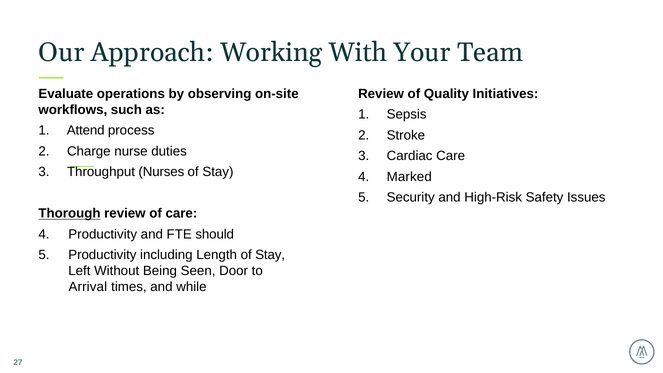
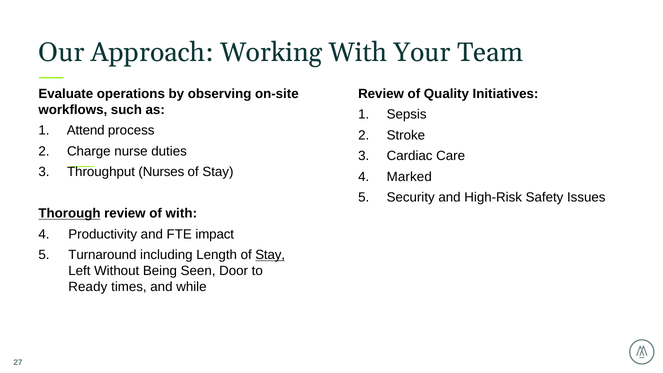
of care: care -> with
should: should -> impact
Productivity at (102, 255): Productivity -> Turnaround
Stay at (270, 255) underline: none -> present
Arrival: Arrival -> Ready
